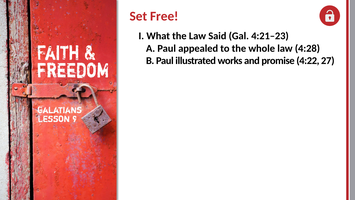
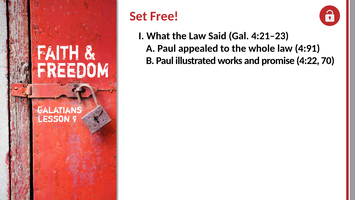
4:28: 4:28 -> 4:91
27: 27 -> 70
